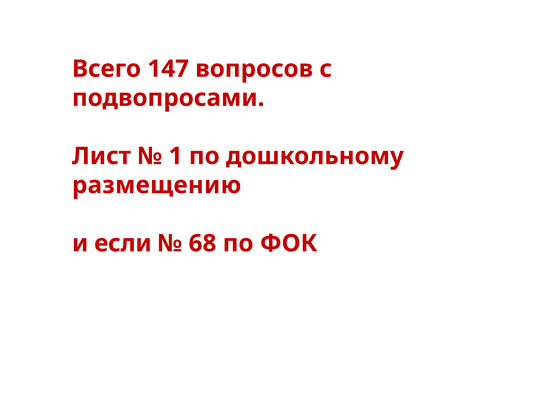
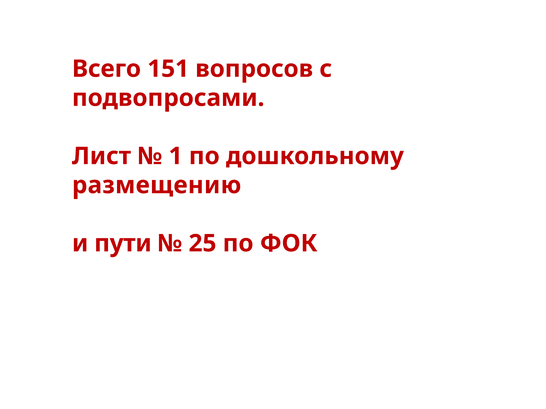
147: 147 -> 151
если: если -> пути
68: 68 -> 25
